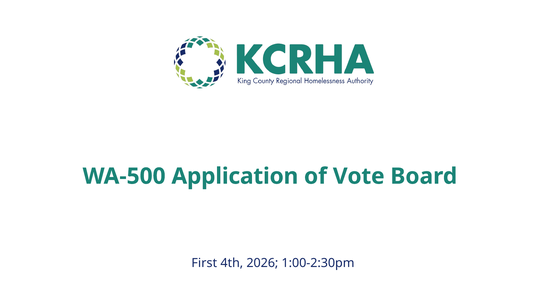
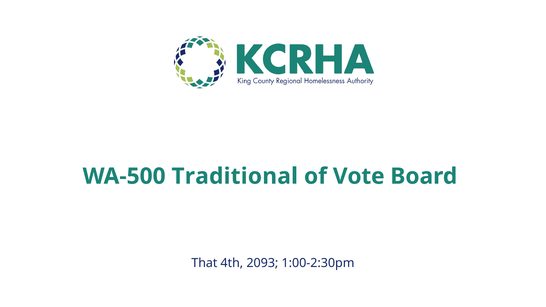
Application: Application -> Traditional
First: First -> That
2026: 2026 -> 2093
